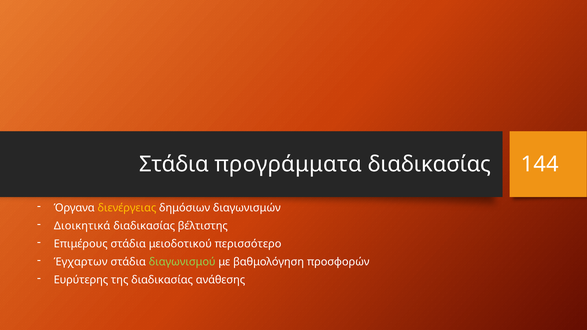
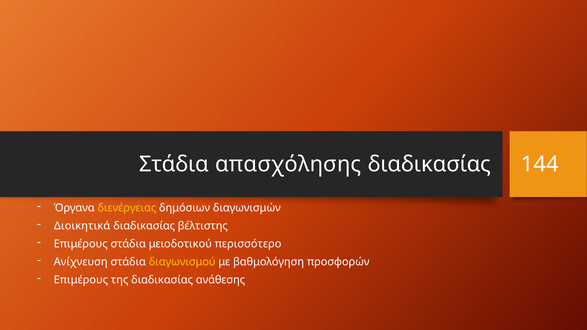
προγράμματα: προγράμματα -> απασχόλησης
Έγχαρτων: Έγχαρτων -> Ανίχνευση
διαγωνισμού colour: light green -> yellow
Ευρύτερης at (81, 280): Ευρύτερης -> Επιμέρους
